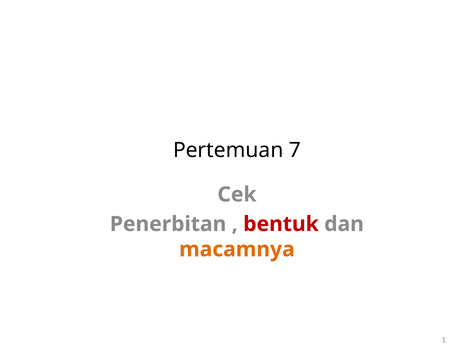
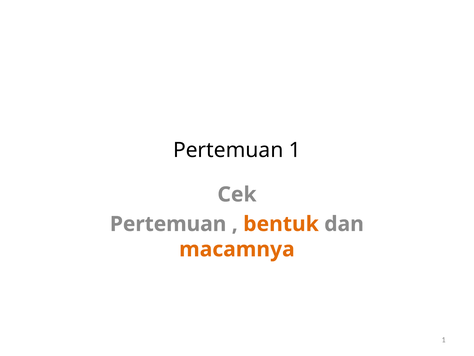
Pertemuan 7: 7 -> 1
Penerbitan at (168, 224): Penerbitan -> Pertemuan
bentuk colour: red -> orange
